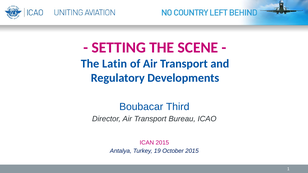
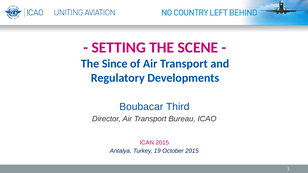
Latin: Latin -> Since
